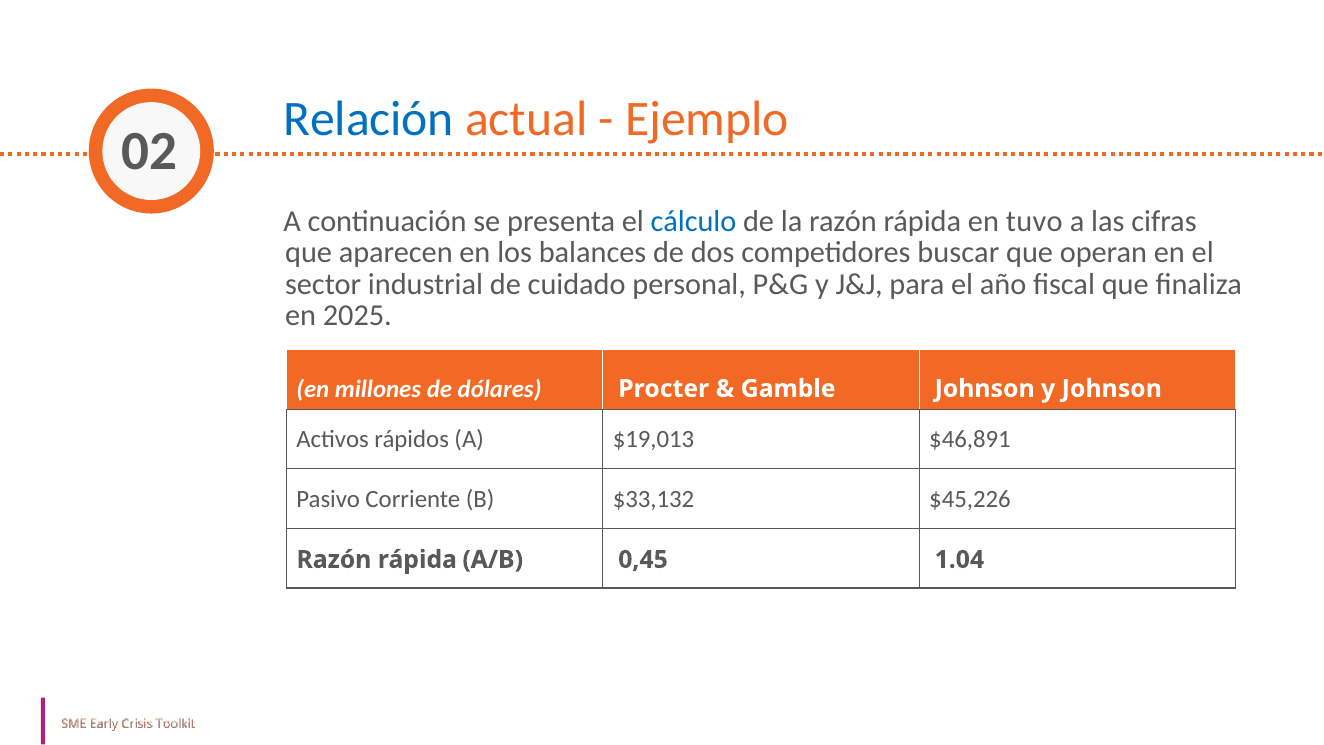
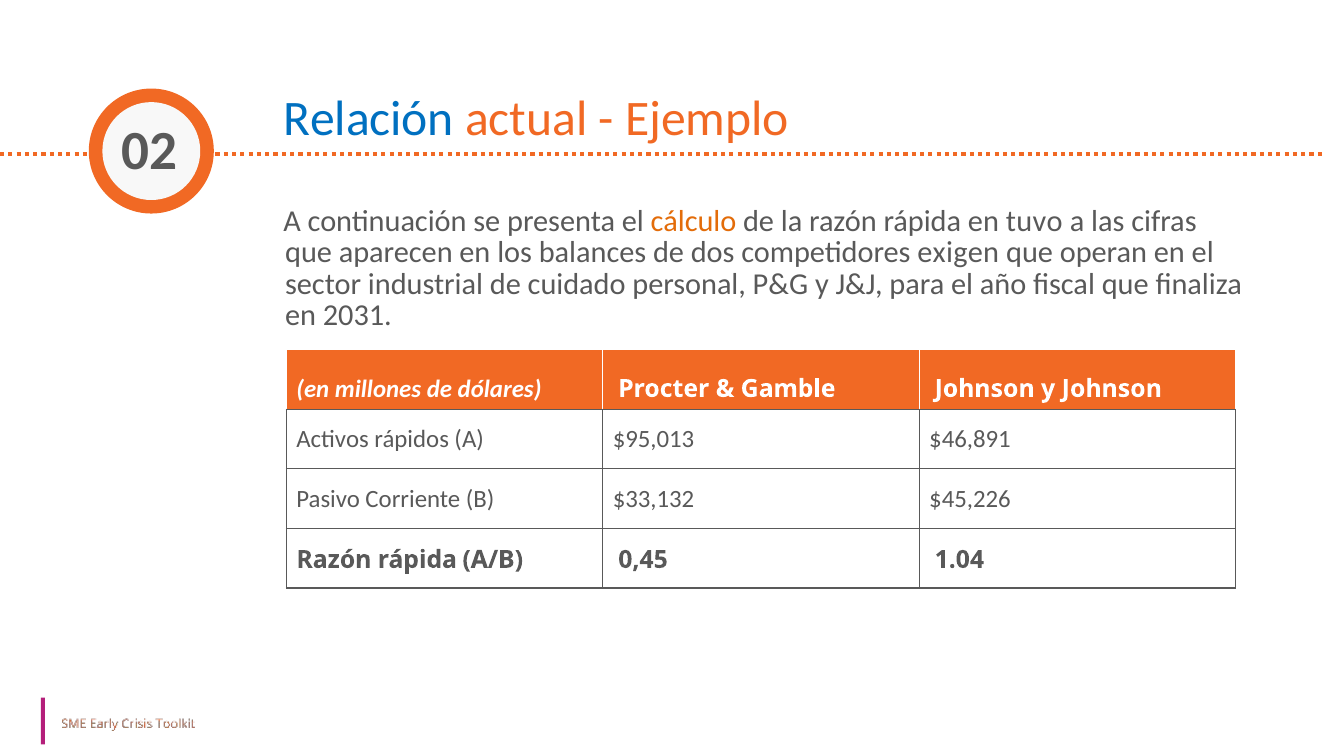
cálculo colour: blue -> orange
buscar: buscar -> exigen
2025: 2025 -> 2031
$19,013: $19,013 -> $95,013
